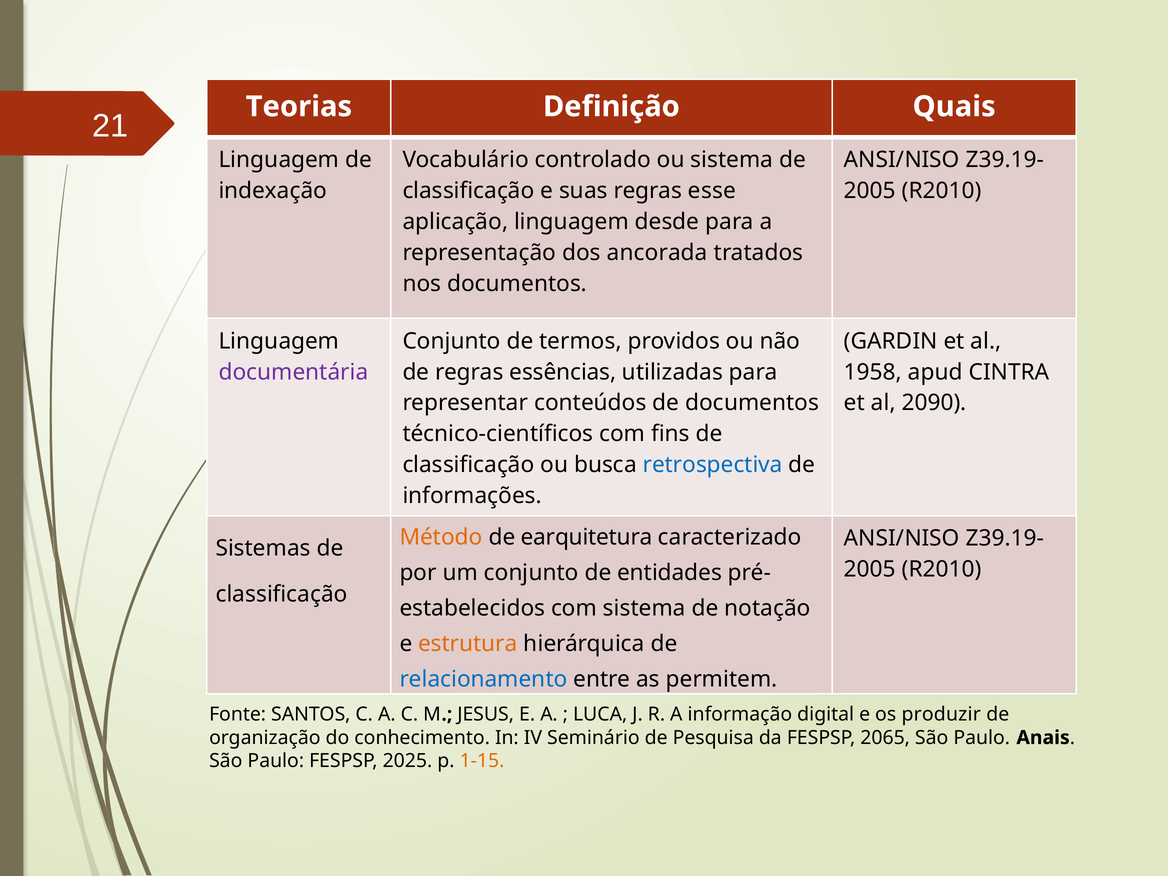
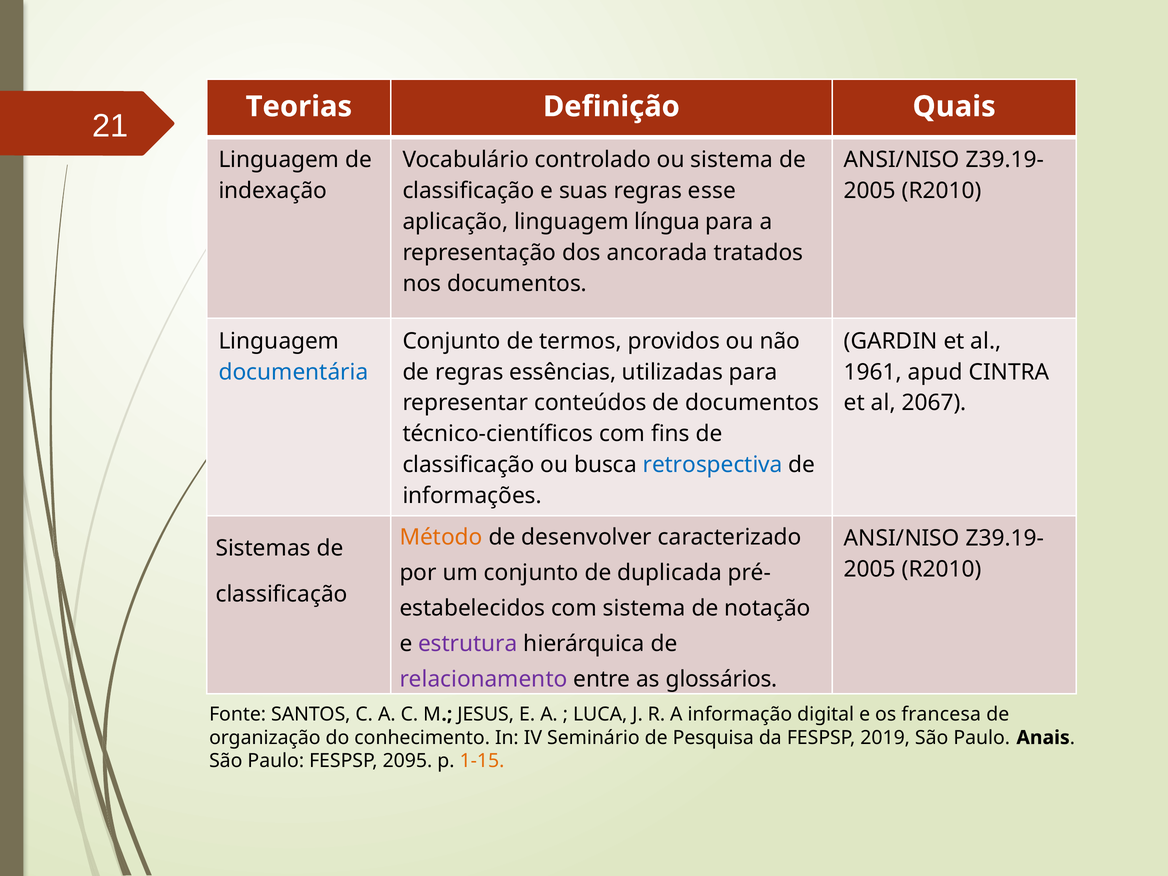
desde: desde -> língua
documentária colour: purple -> blue
1958: 1958 -> 1961
2090: 2090 -> 2067
earquitetura: earquitetura -> desenvolver
entidades: entidades -> duplicada
estrutura colour: orange -> purple
relacionamento colour: blue -> purple
permitem: permitem -> glossários
produzir: produzir -> francesa
2065: 2065 -> 2019
2025: 2025 -> 2095
